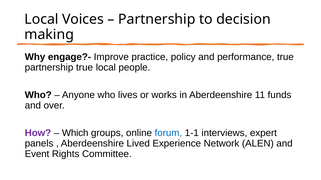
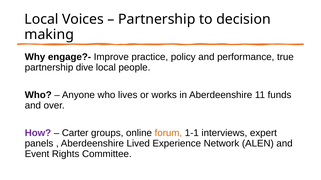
partnership true: true -> dive
Which: Which -> Carter
forum colour: blue -> orange
